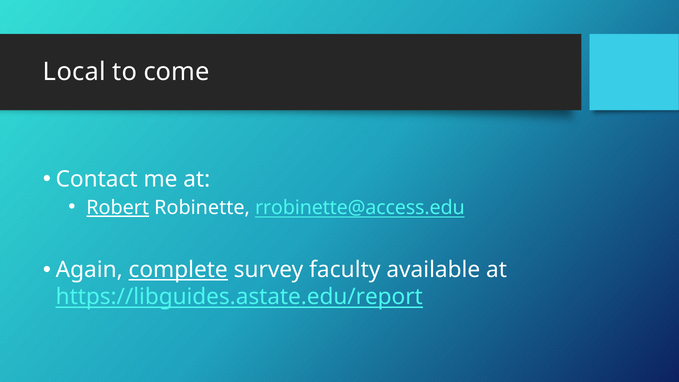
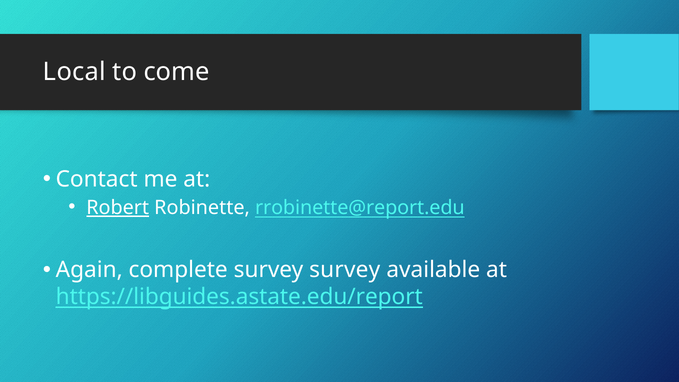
rrobinette@access.edu: rrobinette@access.edu -> rrobinette@report.edu
complete underline: present -> none
survey faculty: faculty -> survey
